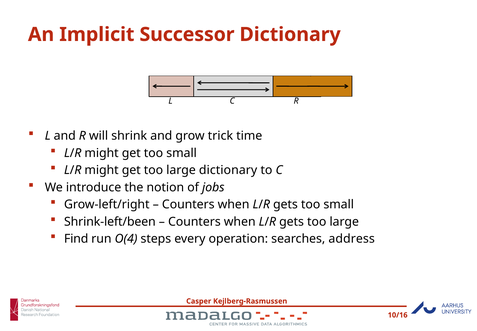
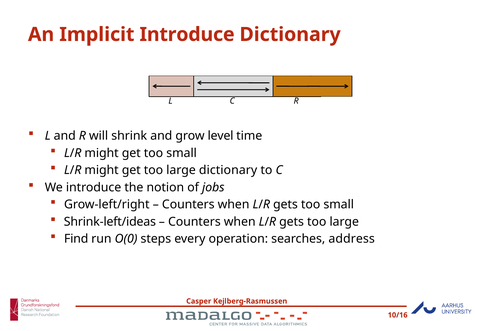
Implicit Successor: Successor -> Introduce
trick: trick -> level
Shrink-left/been: Shrink-left/been -> Shrink-left/ideas
O(4: O(4 -> O(0
